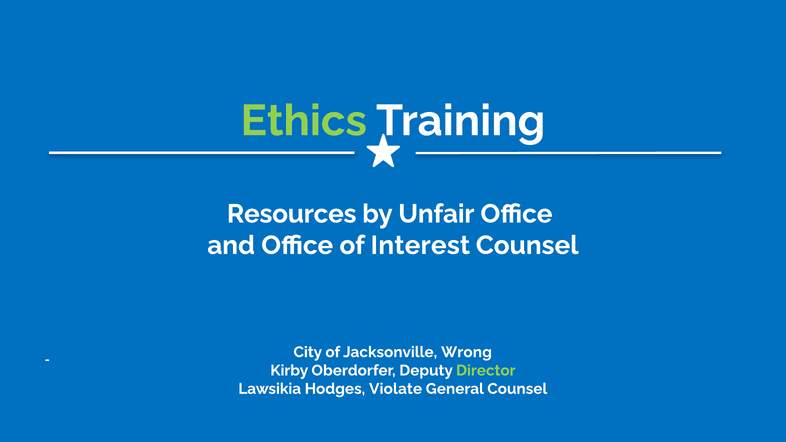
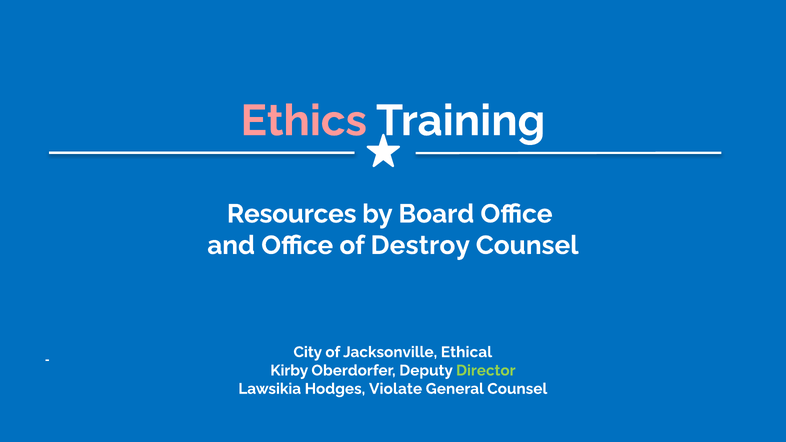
Ethics colour: light green -> pink
Unfair: Unfair -> Board
Interest: Interest -> Destroy
Wrong: Wrong -> Ethical
